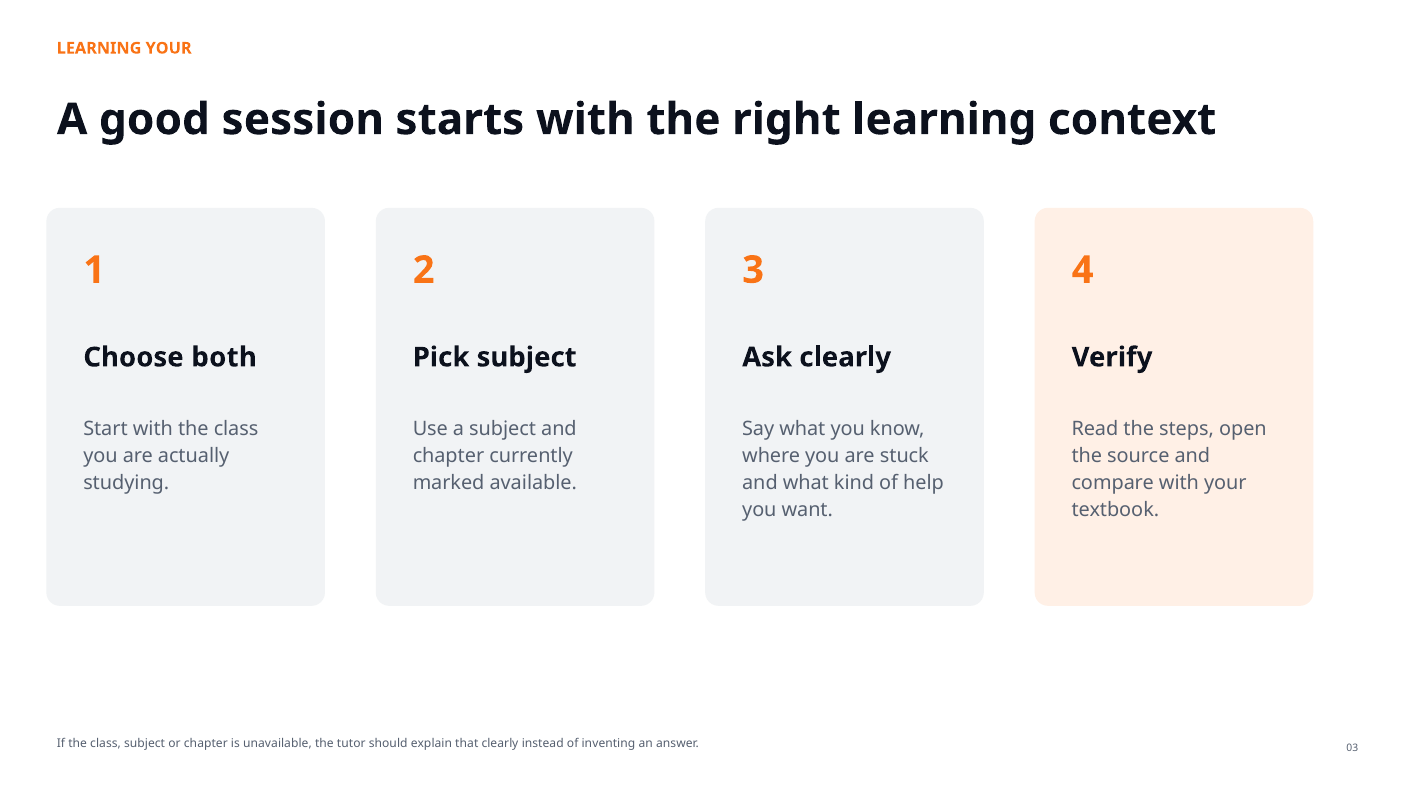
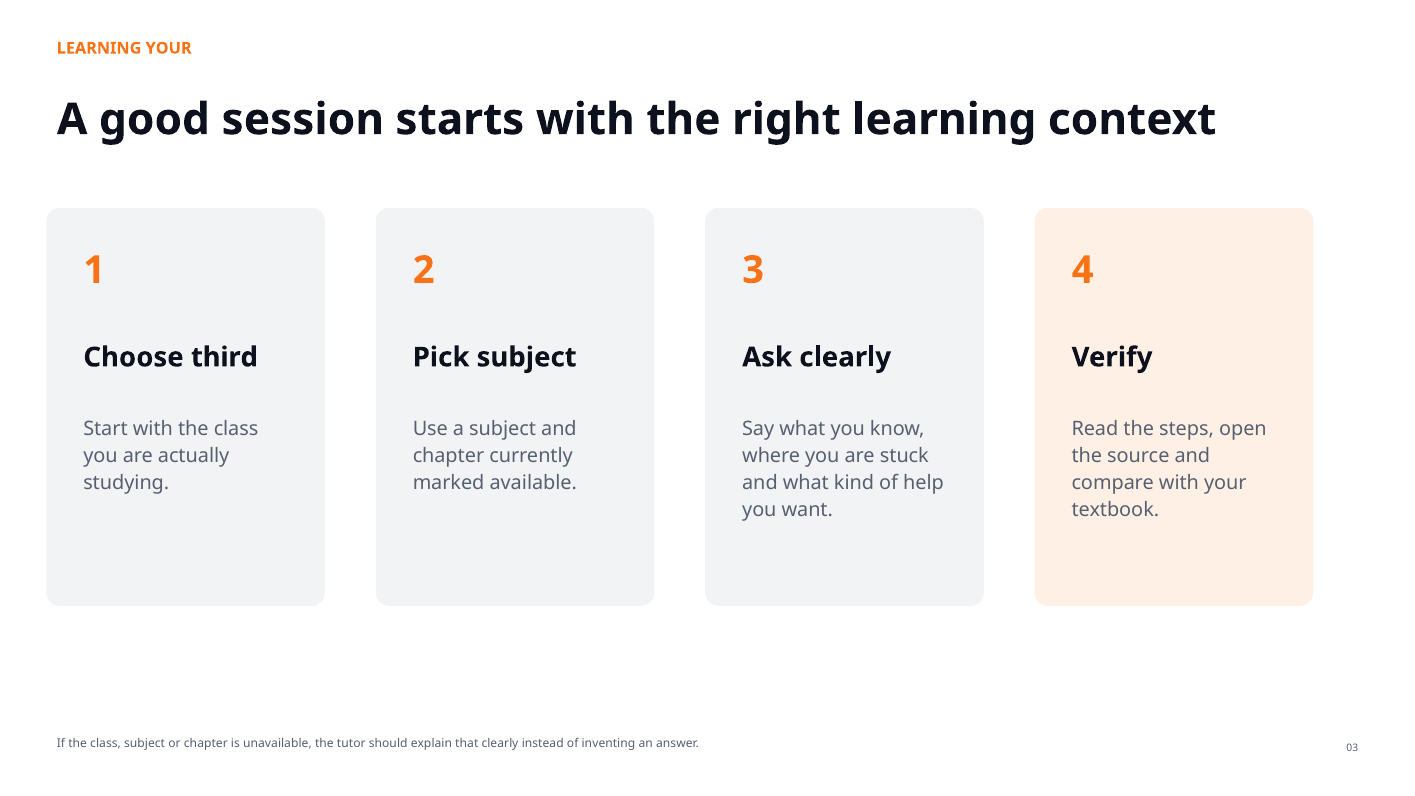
both: both -> third
